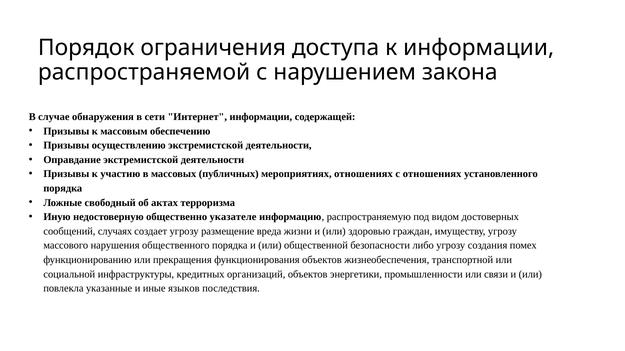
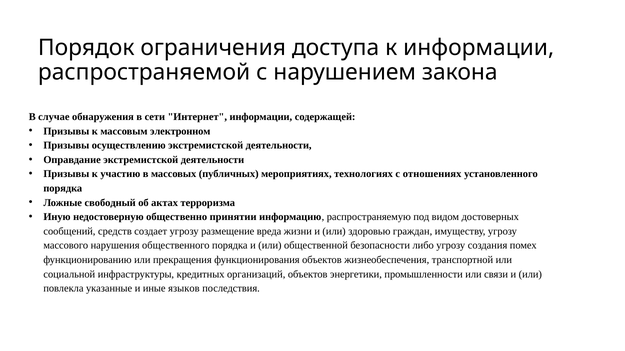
обеспечению: обеспечению -> электронном
мероприятиях отношениях: отношениях -> технологиях
указателе: указателе -> принятии
случаях: случаях -> средств
